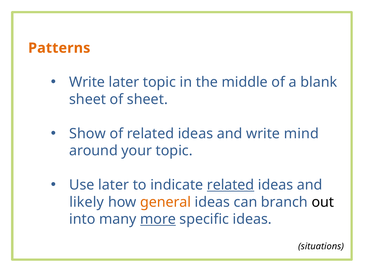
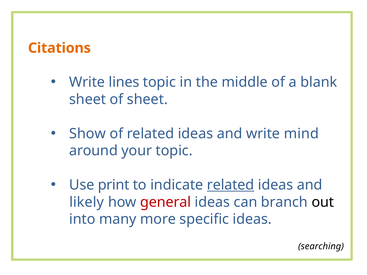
Patterns: Patterns -> Citations
Write later: later -> lines
Use later: later -> print
general colour: orange -> red
more underline: present -> none
situations: situations -> searching
